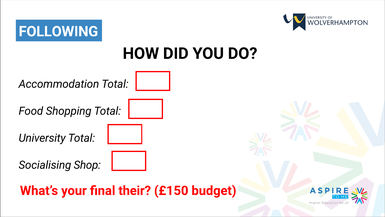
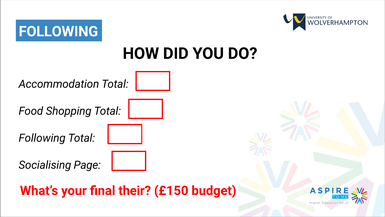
University at (42, 138): University -> Following
Shop: Shop -> Page
